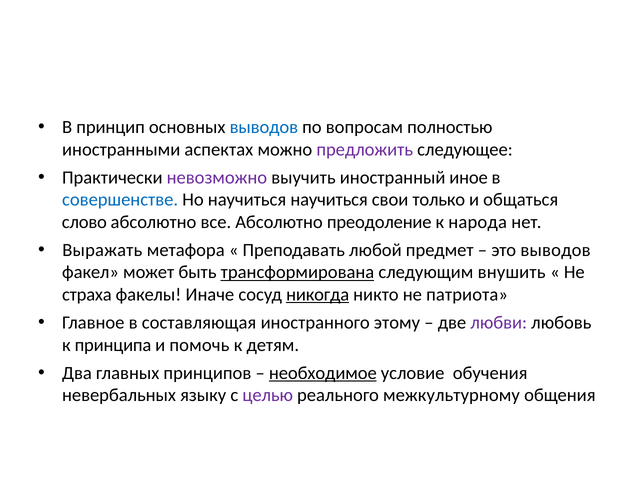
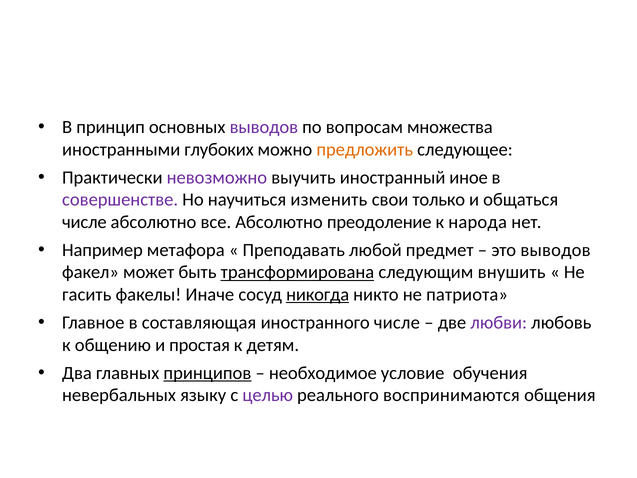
выводов at (264, 127) colour: blue -> purple
полностью: полностью -> множества
аспектах: аспектах -> глубоких
предложить colour: purple -> orange
совершенстве colour: blue -> purple
научиться научиться: научиться -> изменить
слово at (84, 222): слово -> числе
Выражать: Выражать -> Например
страха: страха -> гасить
иностранного этому: этому -> числе
принципа: принципа -> общению
помочь: помочь -> простая
принципов underline: none -> present
необходимое underline: present -> none
межкультурному: межкультурному -> воспринимаются
